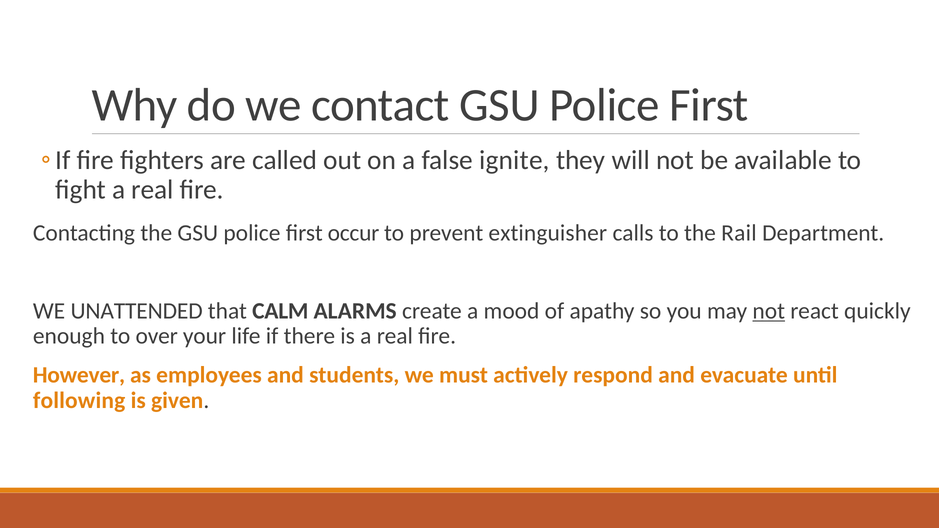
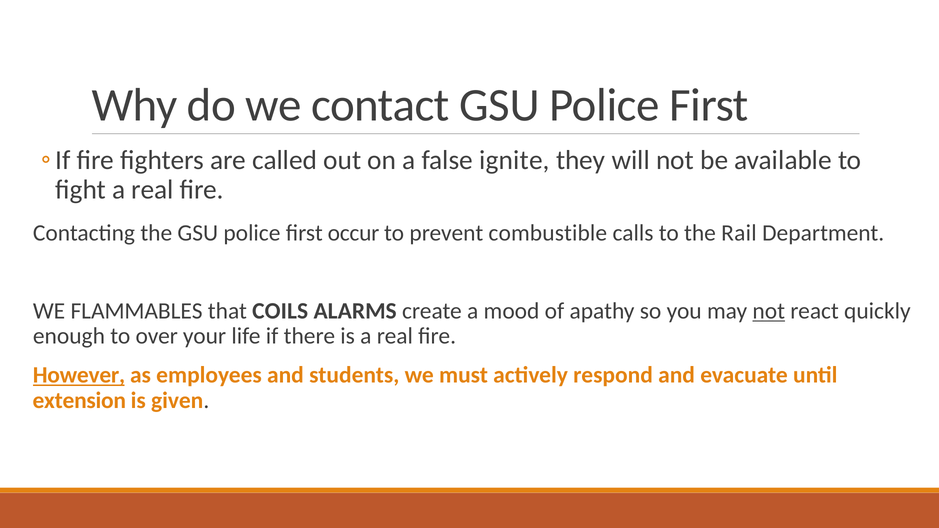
extinguisher: extinguisher -> combustible
UNATTENDED: UNATTENDED -> FLAMMABLES
CALM: CALM -> COILS
However underline: none -> present
following: following -> extension
